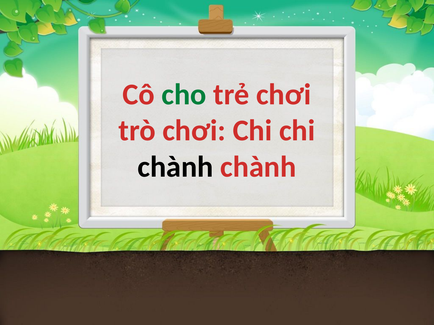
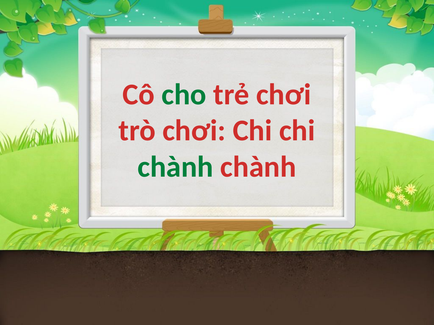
chành at (175, 167) colour: black -> green
